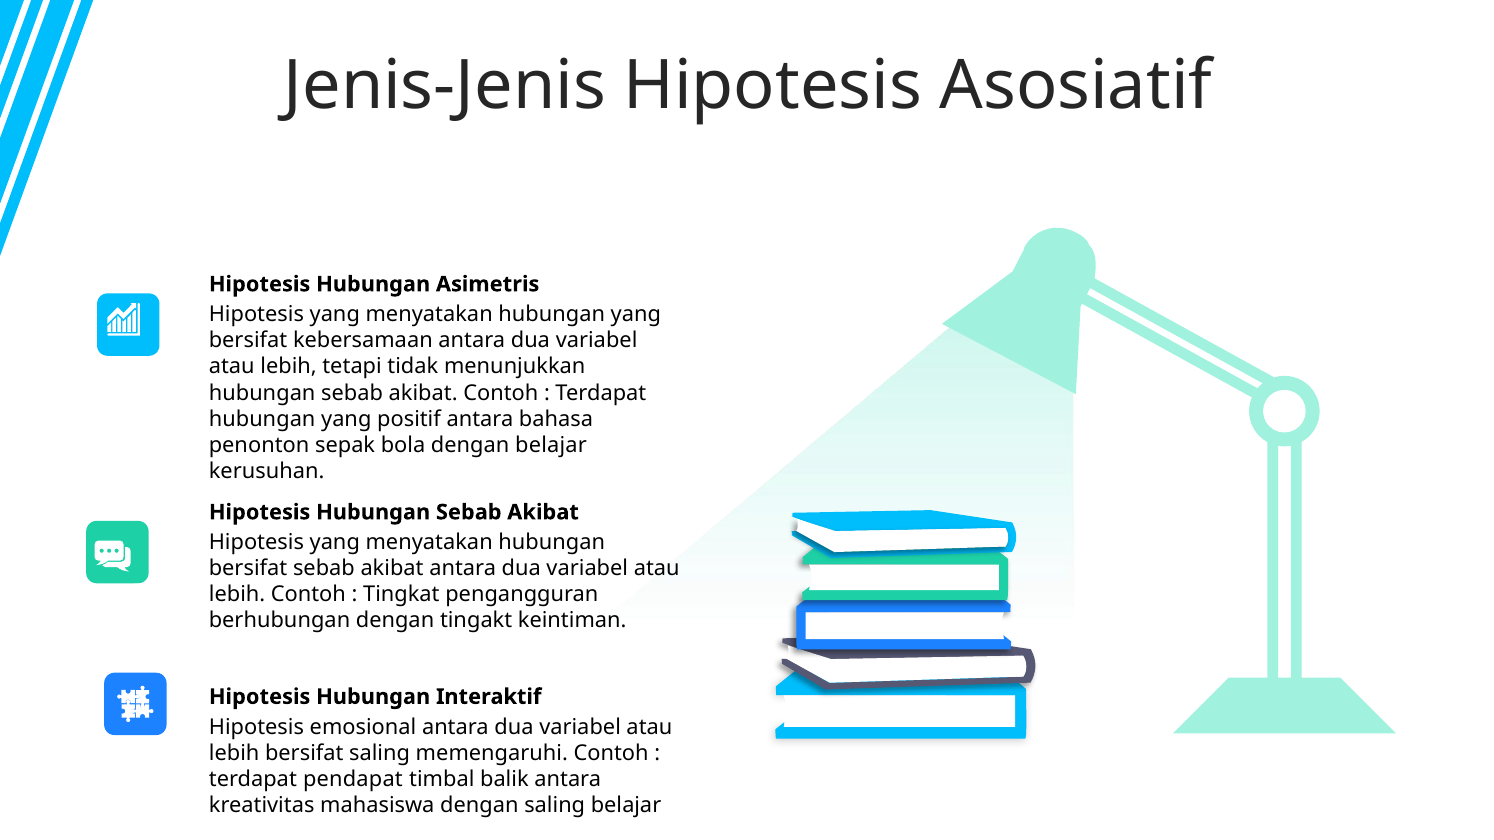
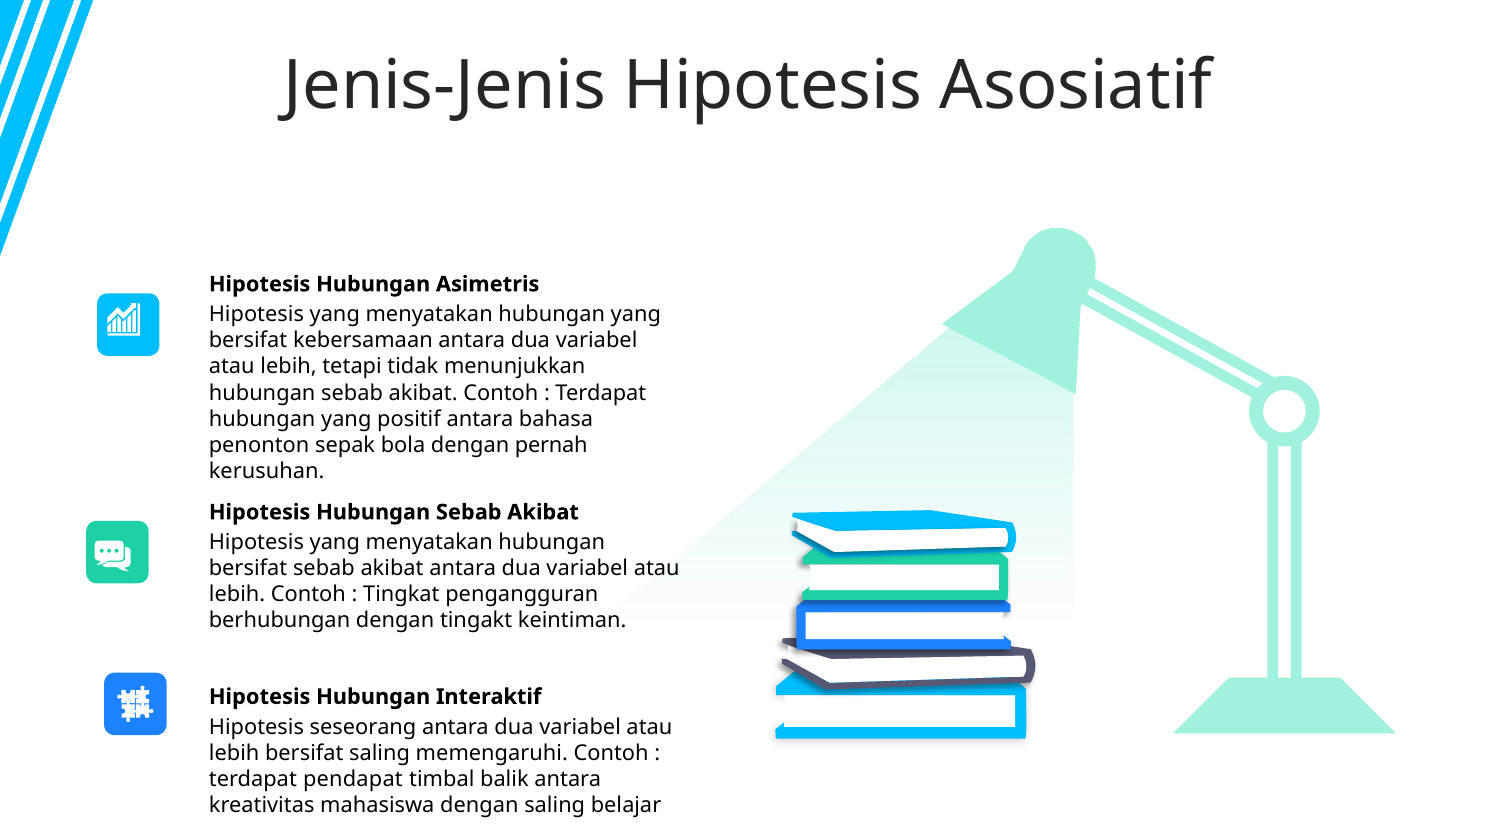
dengan belajar: belajar -> pernah
emosional: emosional -> seseorang
